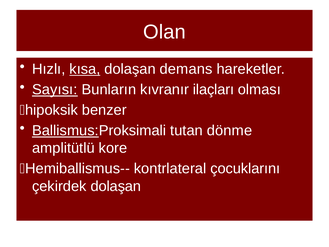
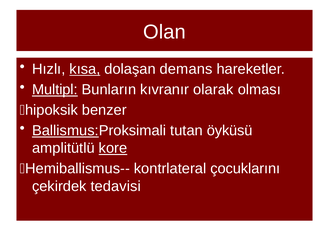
Sayısı: Sayısı -> Multipl
ilaçları: ilaçları -> olarak
dönme: dönme -> öyküsü
kore underline: none -> present
çekirdek dolaşan: dolaşan -> tedavisi
